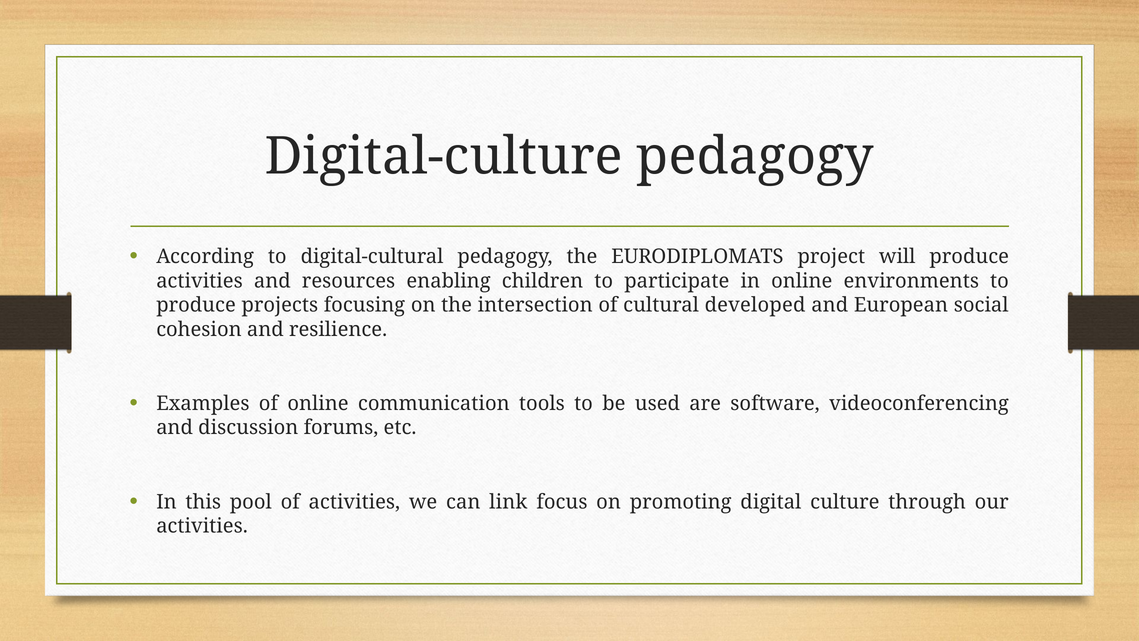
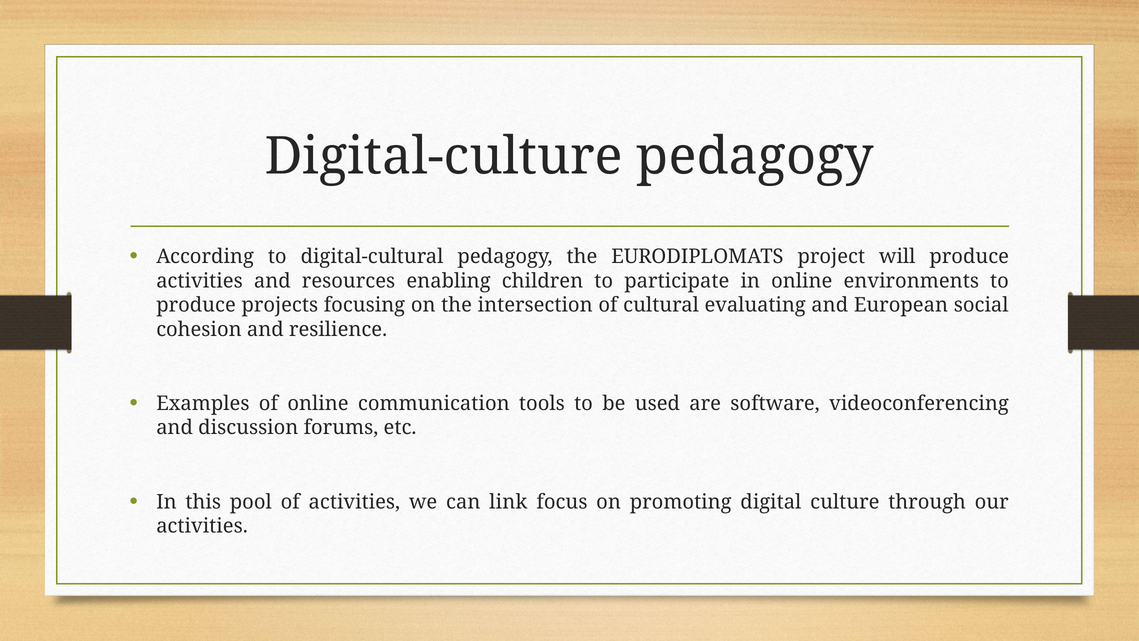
developed: developed -> evaluating
